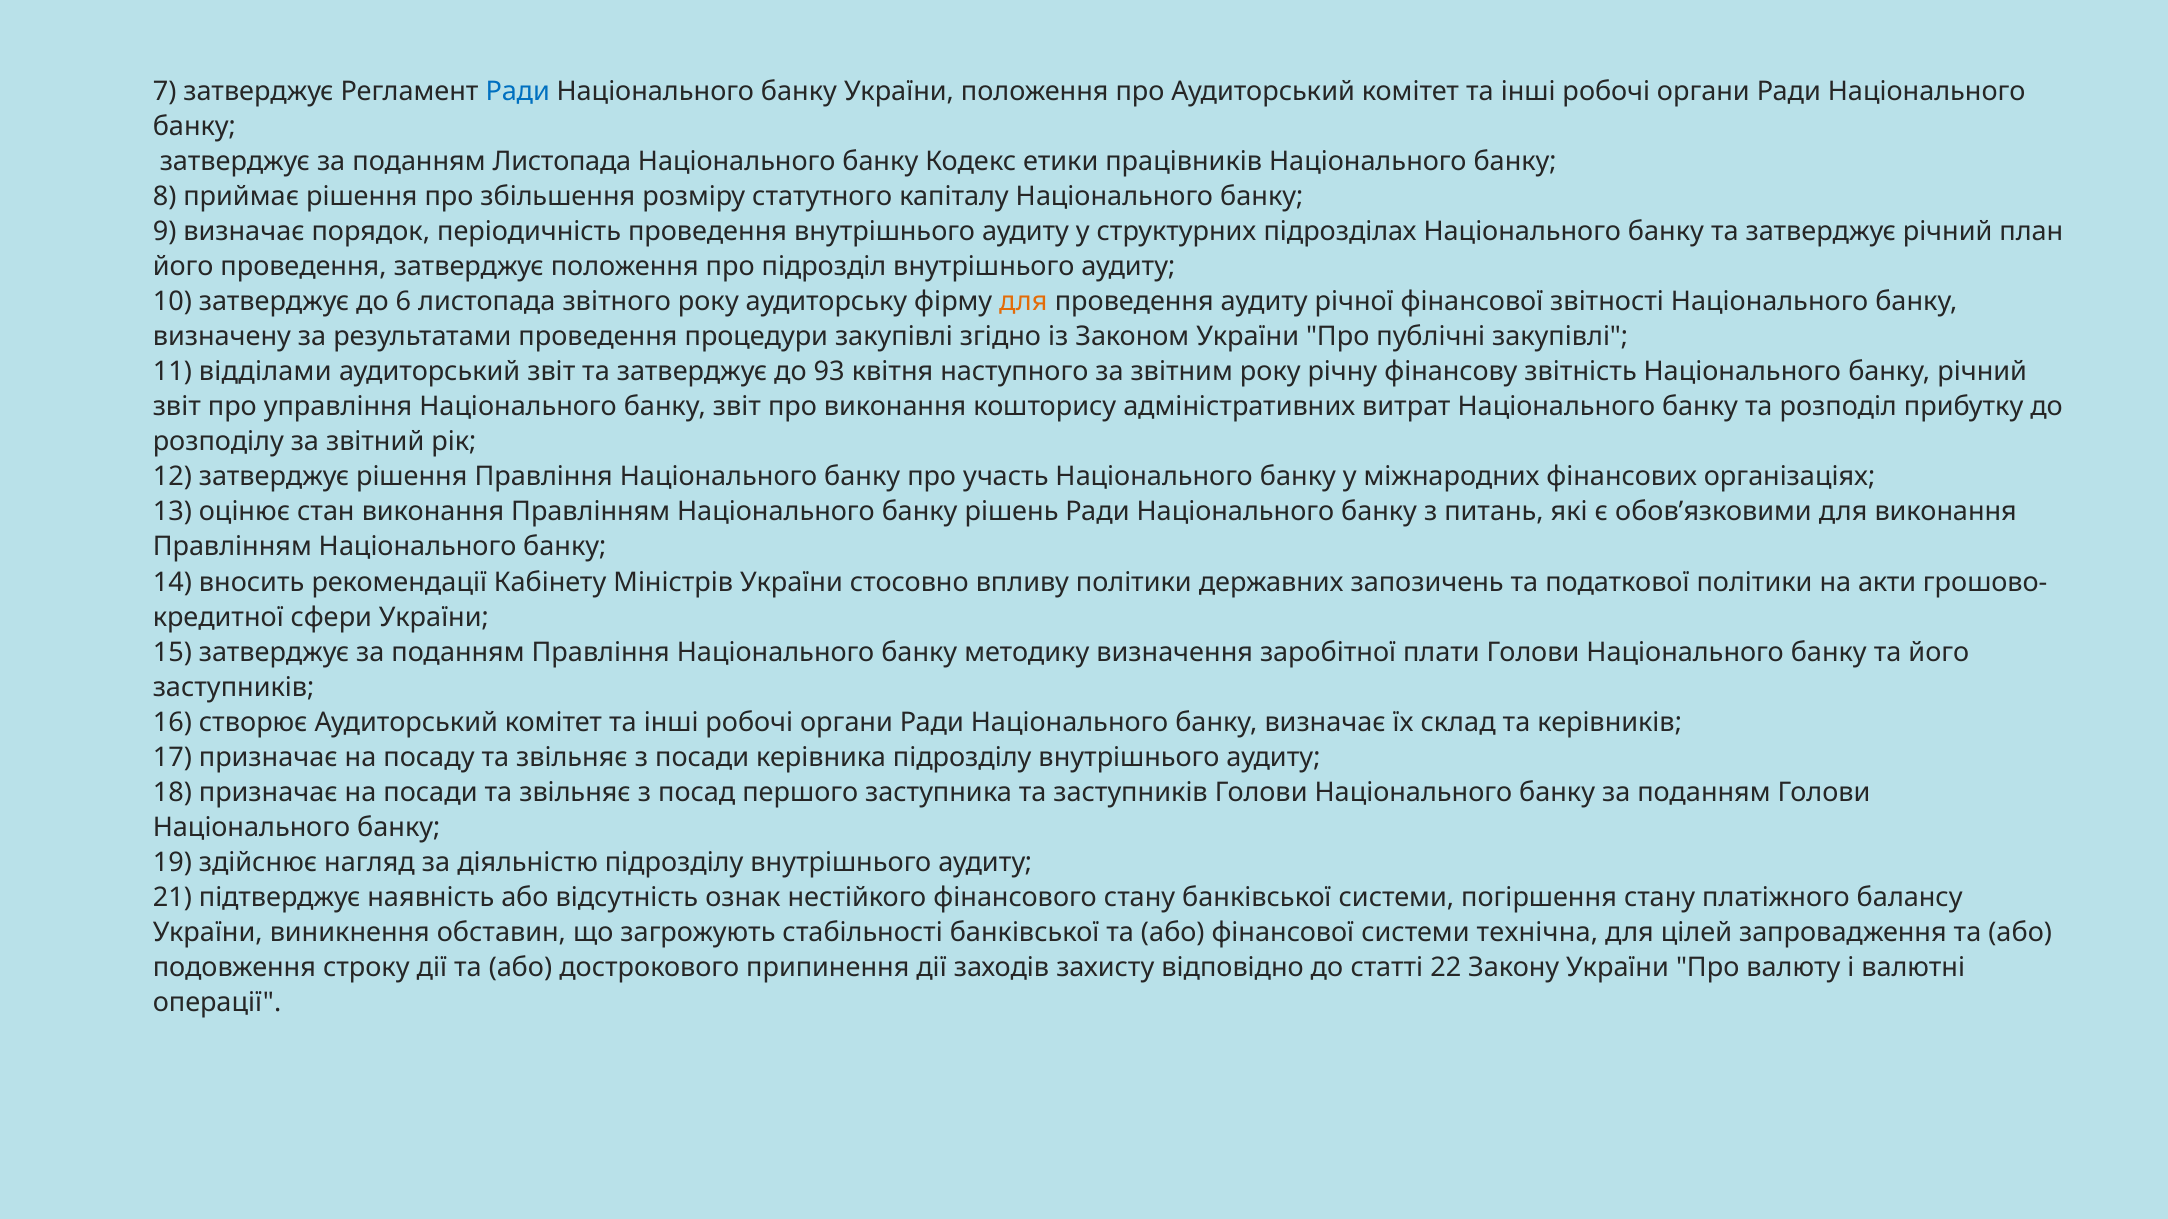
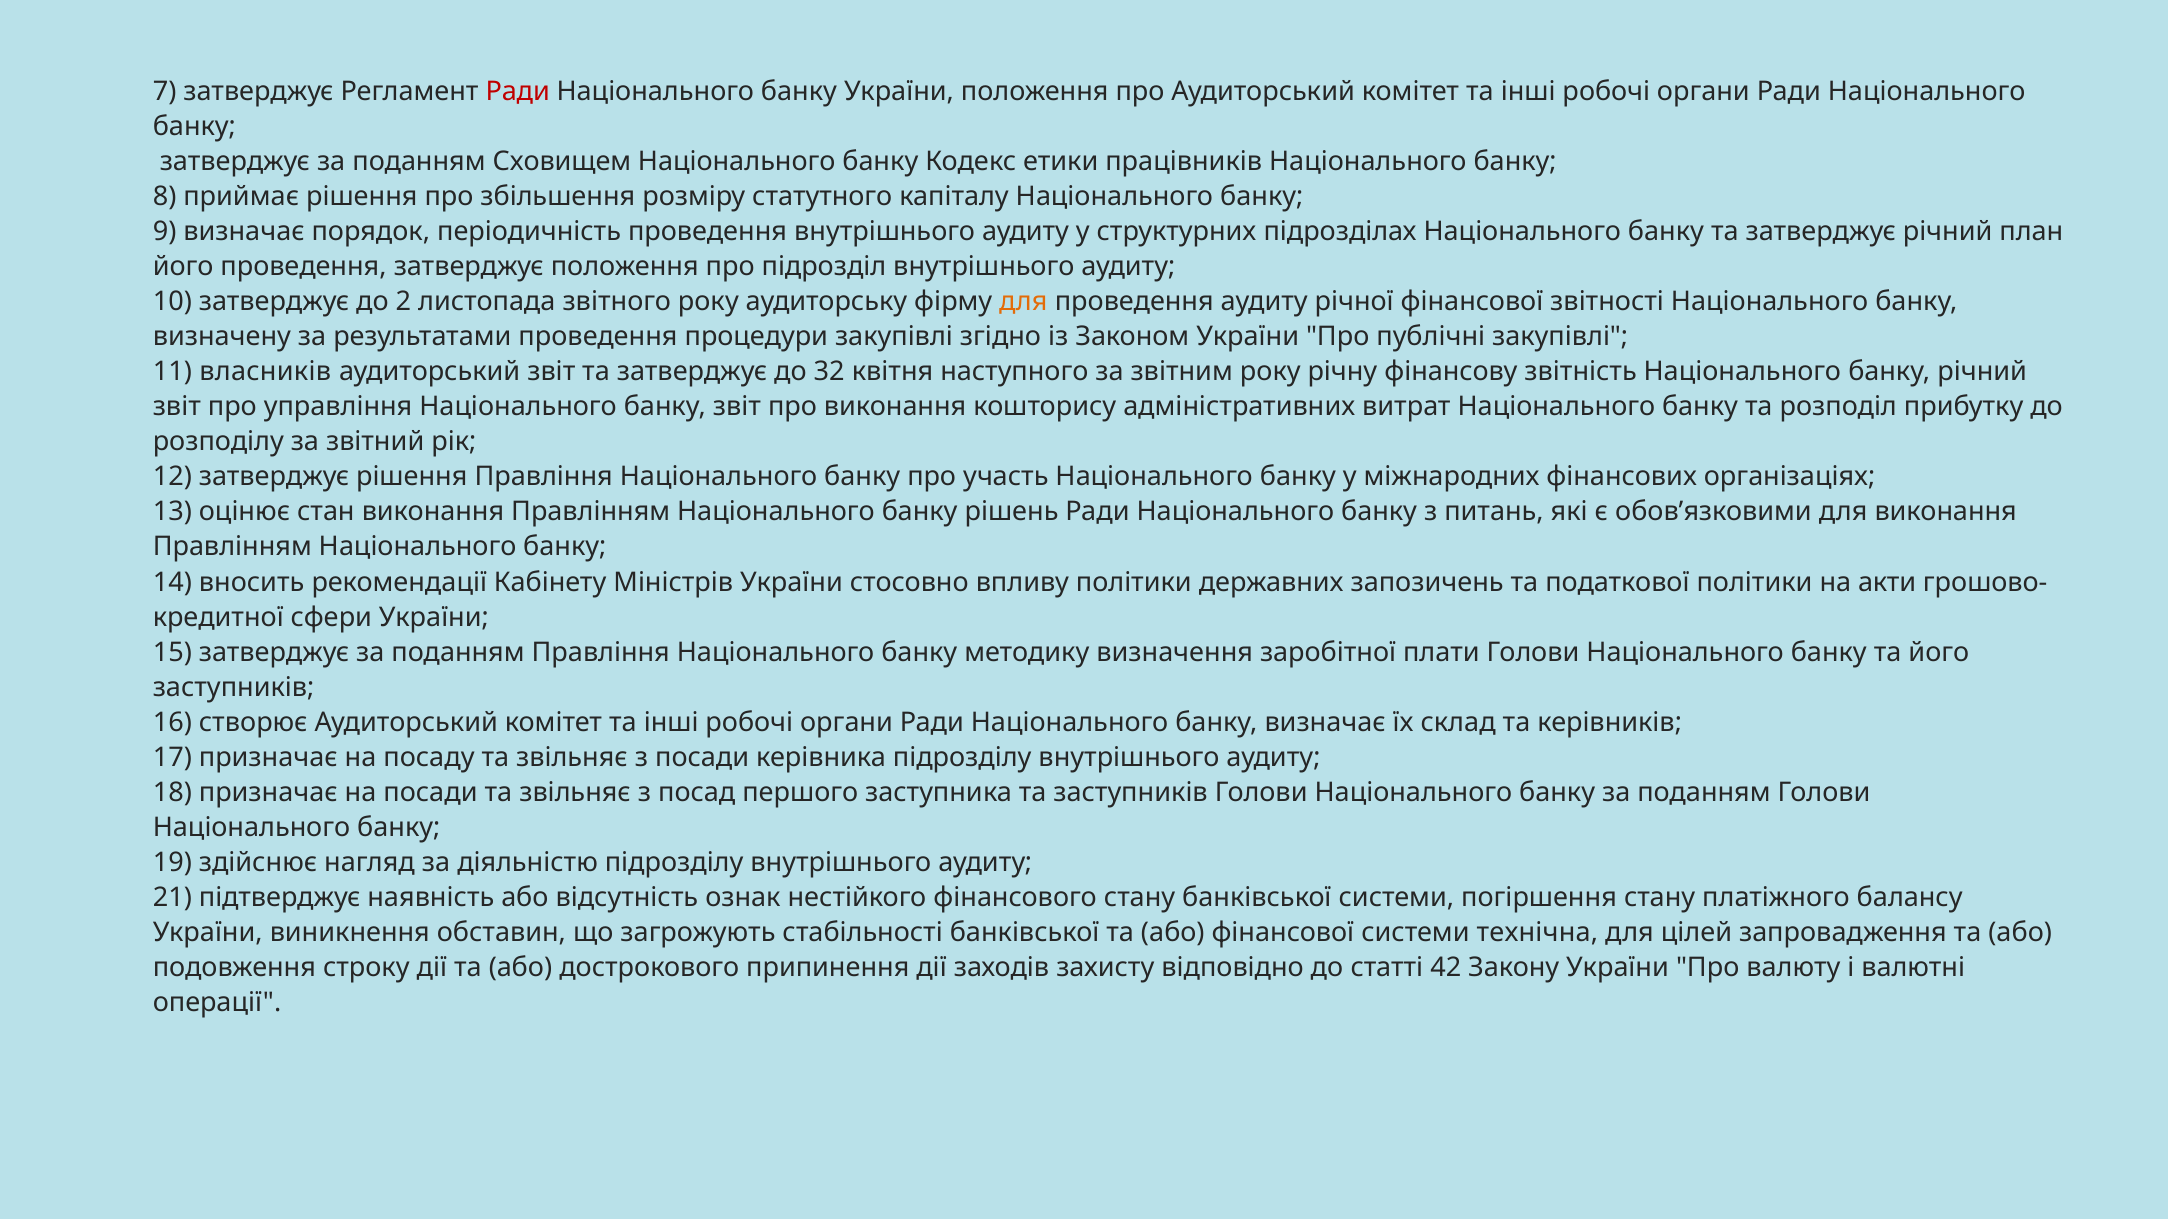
Ради at (518, 91) colour: blue -> red
поданням Листопада: Листопада -> Сховищем
6: 6 -> 2
відділами: відділами -> власників
93: 93 -> 32
22: 22 -> 42
